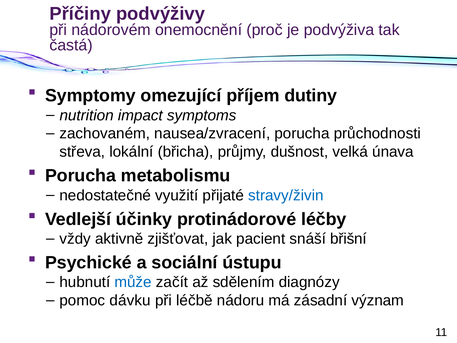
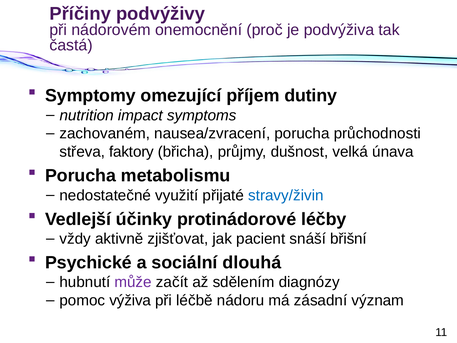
lokální: lokální -> faktory
ústupu: ústupu -> dlouhá
může colour: blue -> purple
dávku: dávku -> výživa
